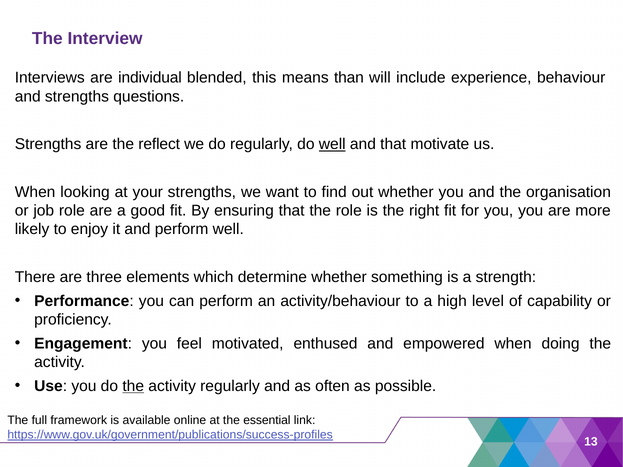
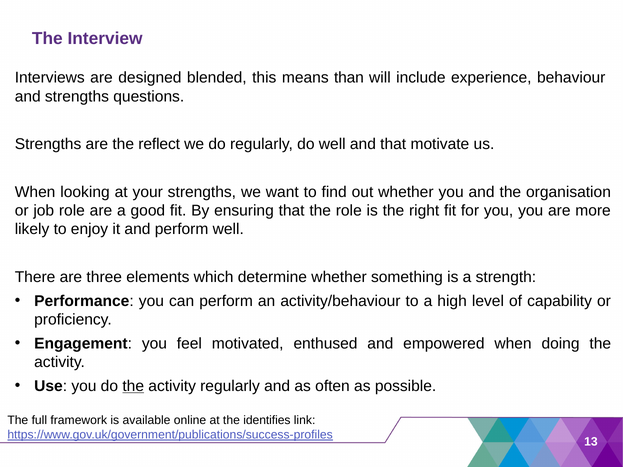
individual: individual -> designed
well at (332, 144) underline: present -> none
essential: essential -> identifies
